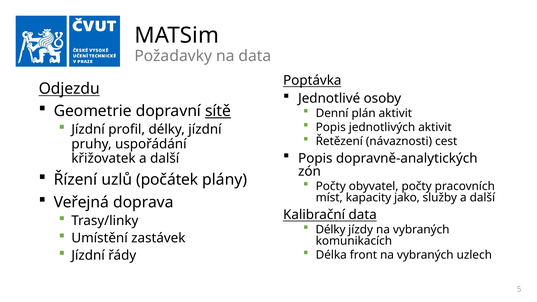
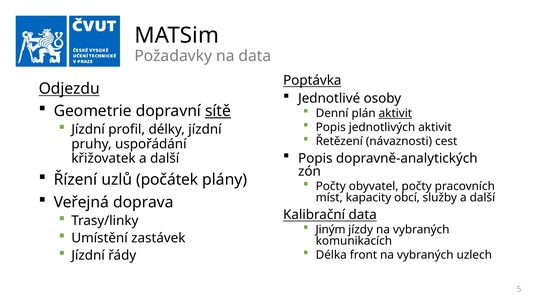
aktivit at (395, 113) underline: none -> present
jako: jako -> obcí
Délky at (331, 230): Délky -> Jiným
